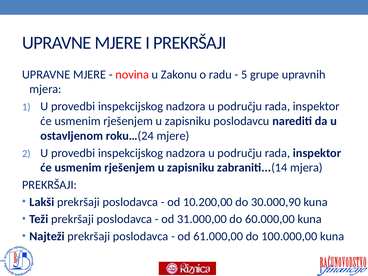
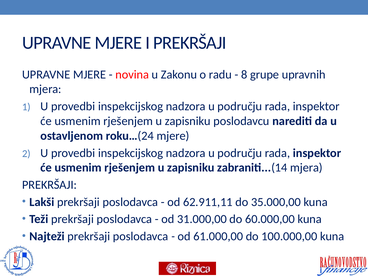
5: 5 -> 8
10.200,00: 10.200,00 -> 62.911,11
30.000,90: 30.000,90 -> 35.000,00
